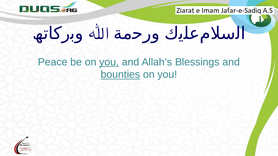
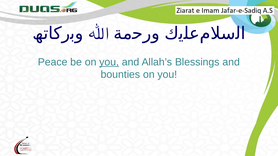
bounties underline: present -> none
